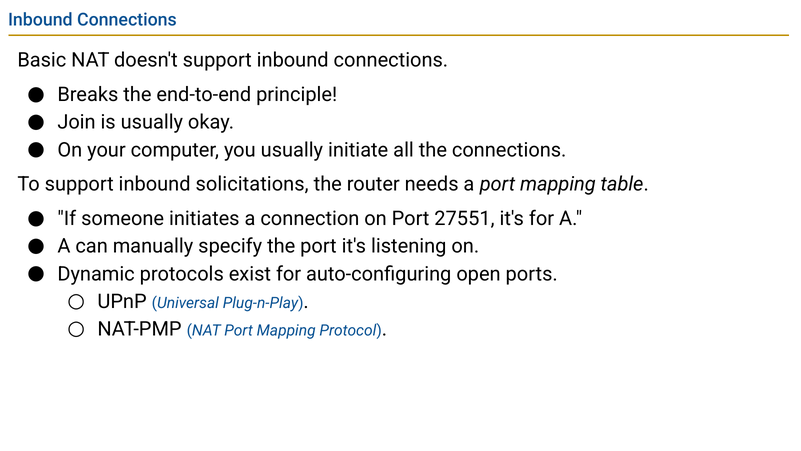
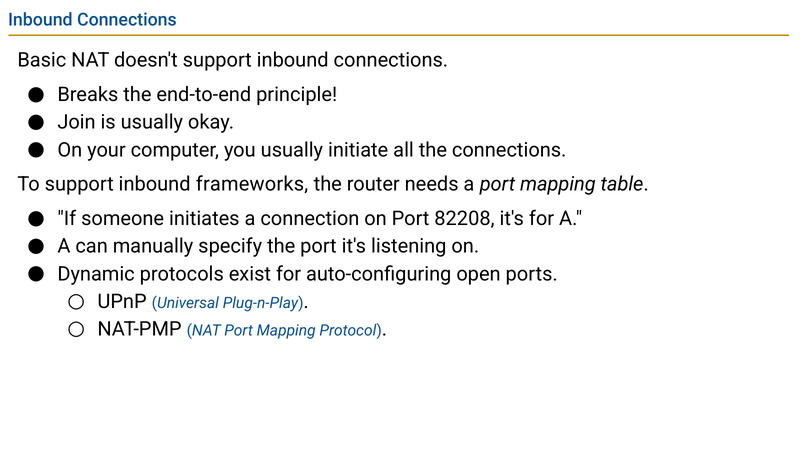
solicitations: solicitations -> frameworks
27551: 27551 -> 82208
